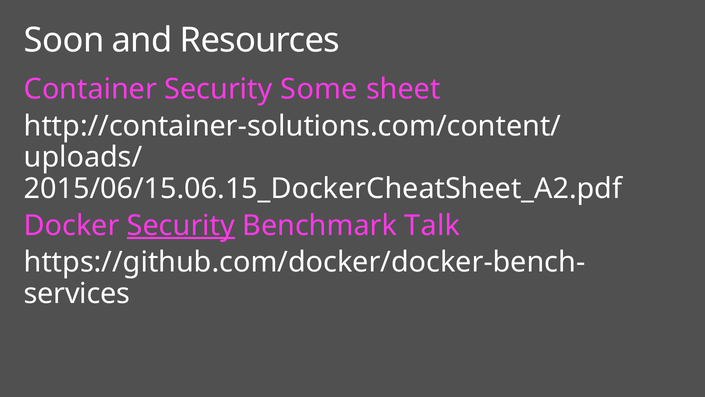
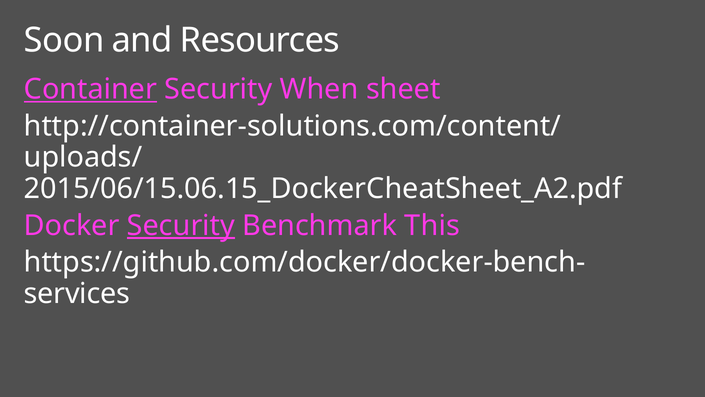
Container underline: none -> present
Some: Some -> When
Talk: Talk -> This
